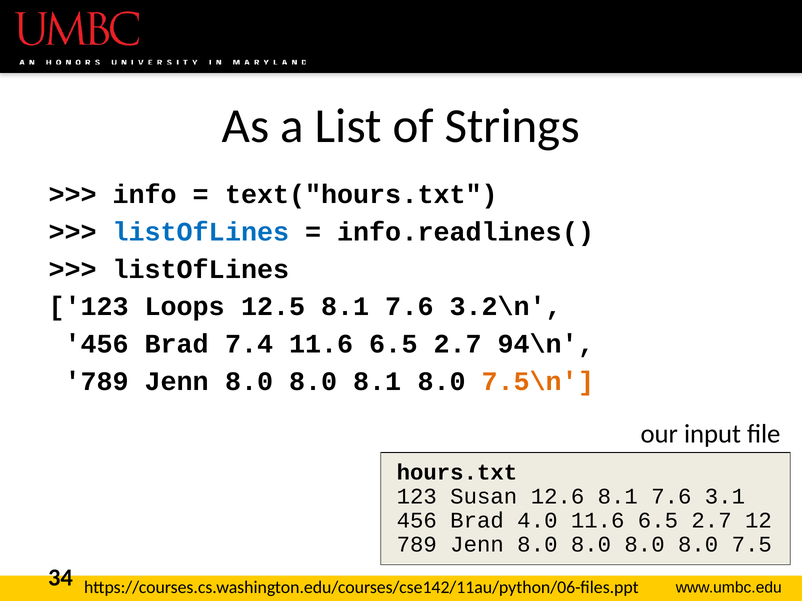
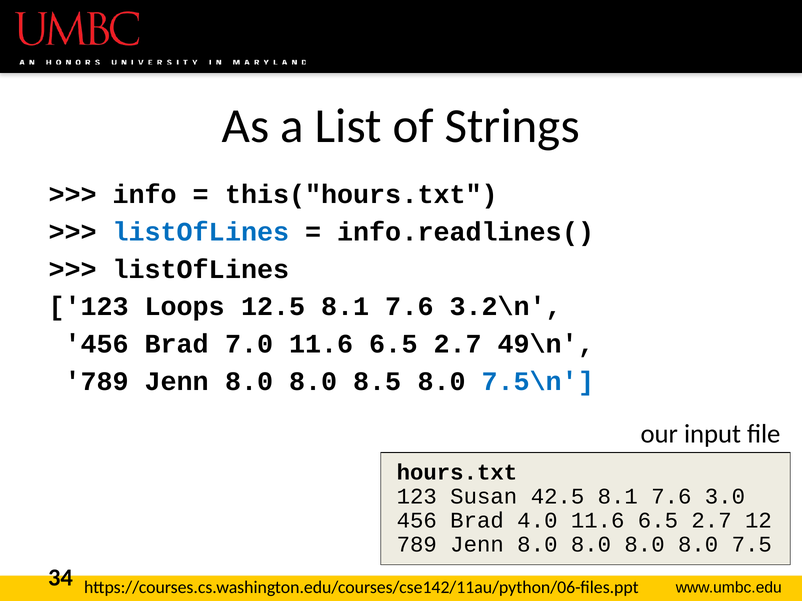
text("hours.txt: text("hours.txt -> this("hours.txt
7.4: 7.4 -> 7.0
94\n: 94\n -> 49\n
8.0 8.1: 8.1 -> 8.5
7.5\n colour: orange -> blue
12.6: 12.6 -> 42.5
3.1: 3.1 -> 3.0
